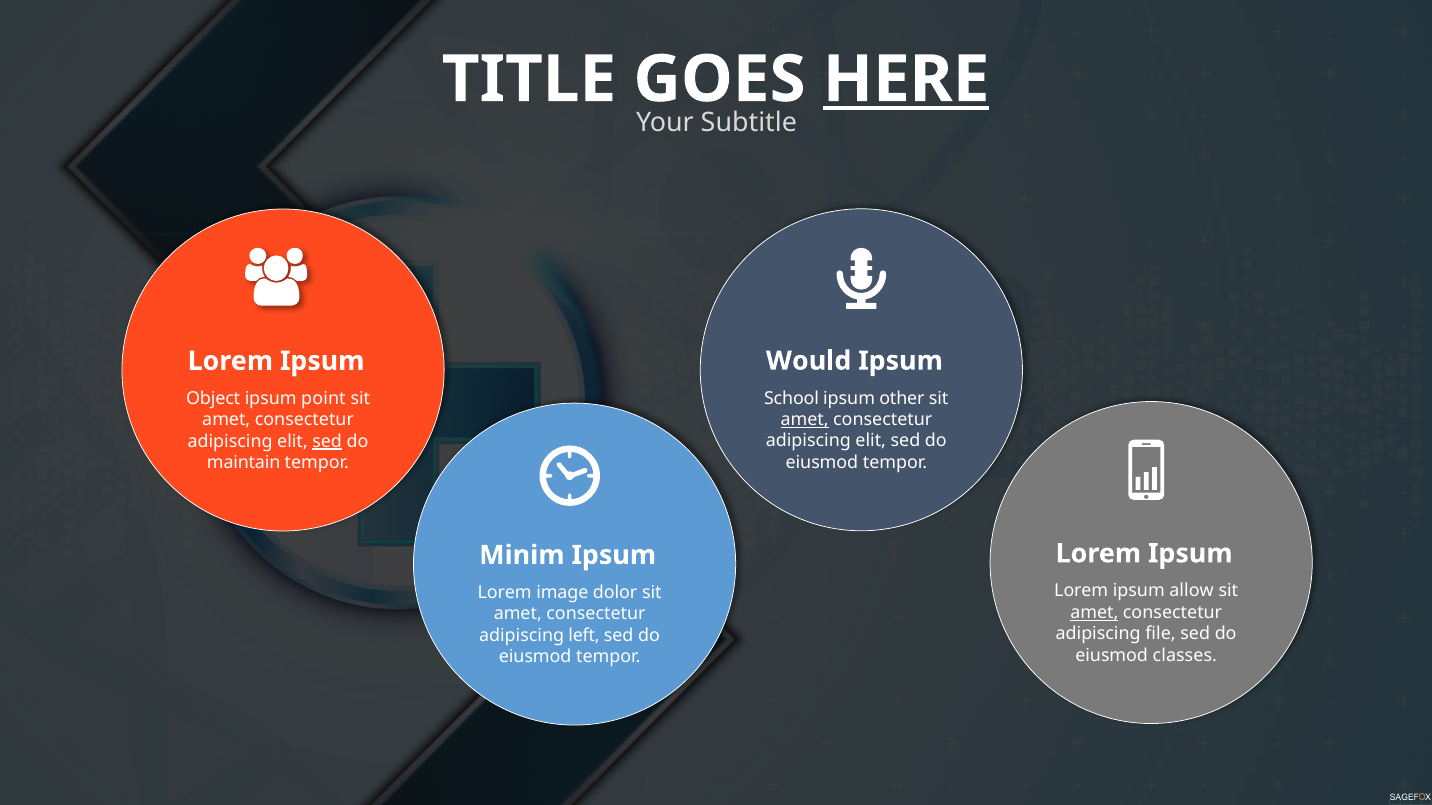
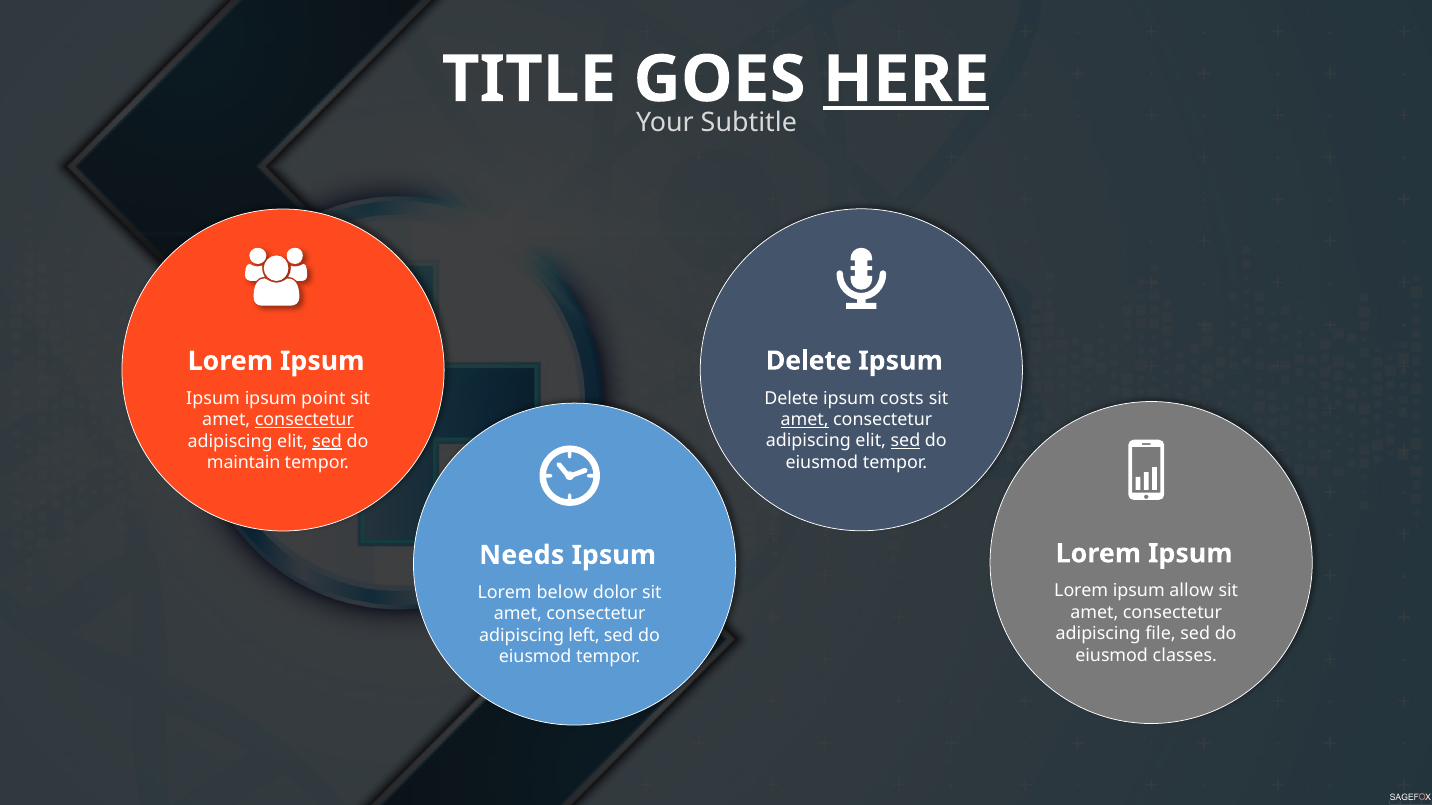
Would at (809, 361): Would -> Delete
School at (791, 398): School -> Delete
other: other -> costs
Object at (213, 399): Object -> Ipsum
consectetur at (304, 420) underline: none -> present
sed at (905, 441) underline: none -> present
Minim: Minim -> Needs
image: image -> below
amet at (1094, 613) underline: present -> none
